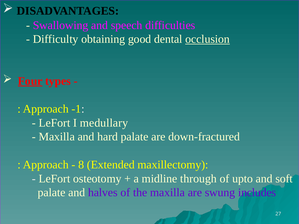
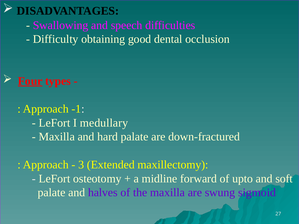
occlusion underline: present -> none
8: 8 -> 3
through: through -> forward
includes: includes -> sigmoid
